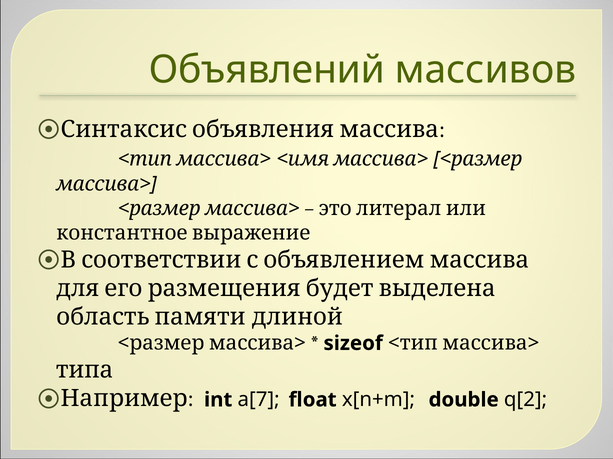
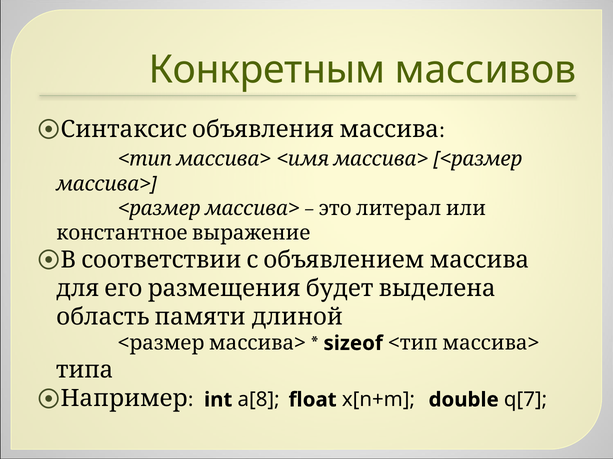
Объявлений: Объявлений -> Конкретным
a[7: a[7 -> a[8
q[2: q[2 -> q[7
